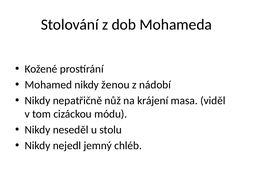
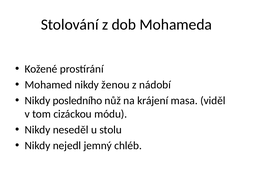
nepatřičně: nepatřičně -> posledního
